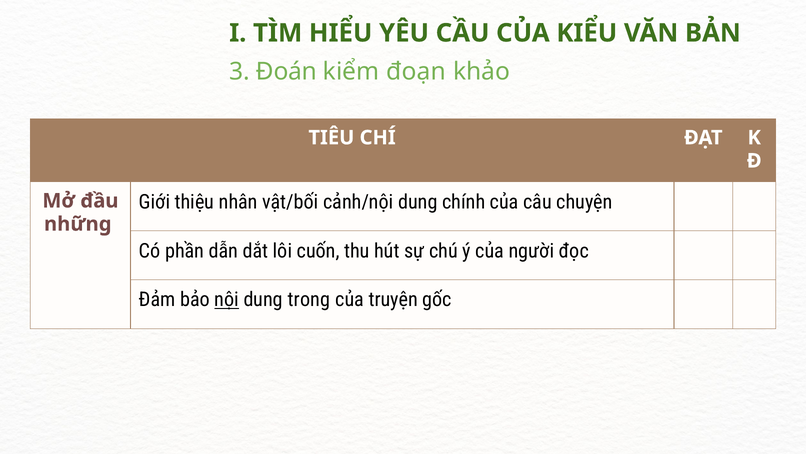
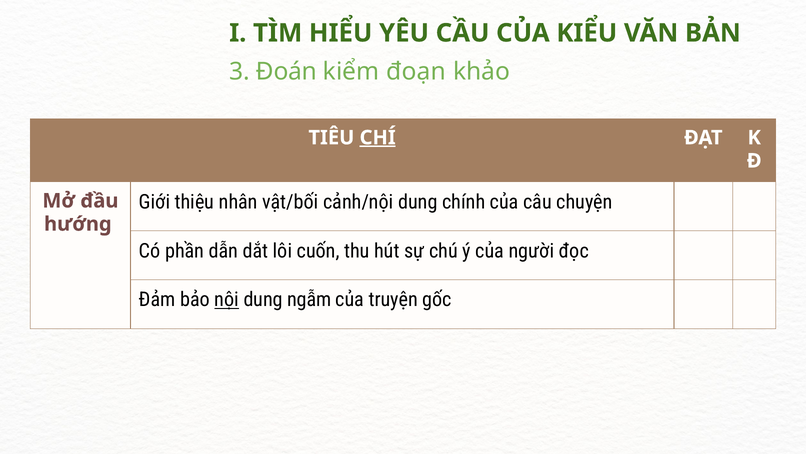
CHÍ underline: none -> present
những: những -> hướng
trong: trong -> ngẫm
